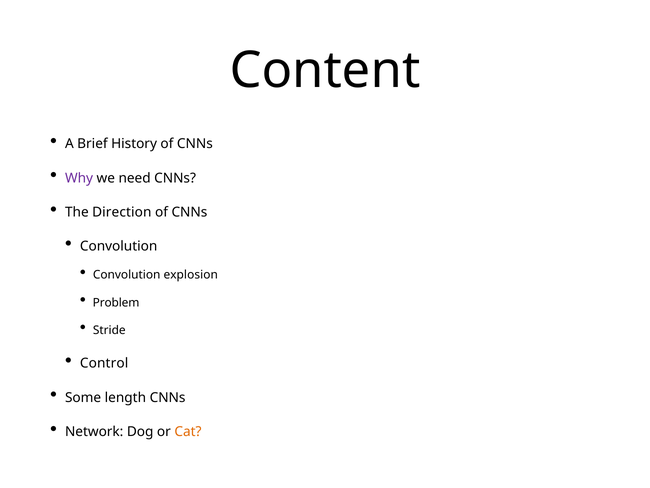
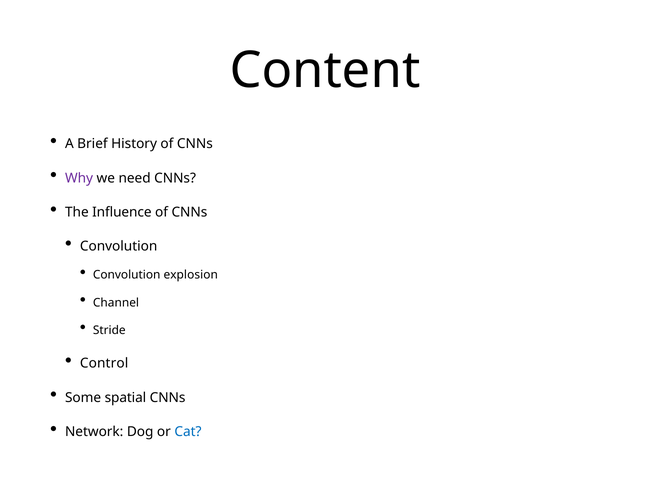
Direction: Direction -> Influence
Problem: Problem -> Channel
length: length -> spatial
Cat colour: orange -> blue
